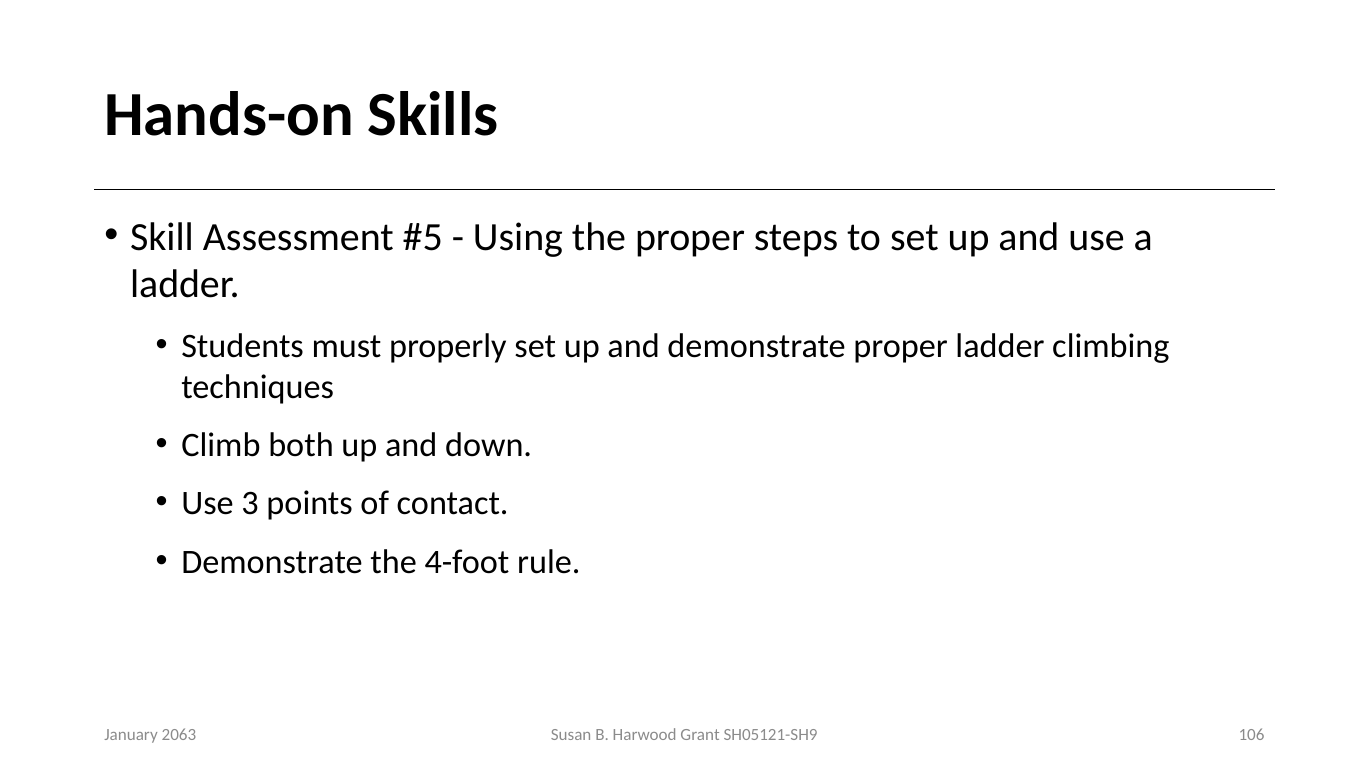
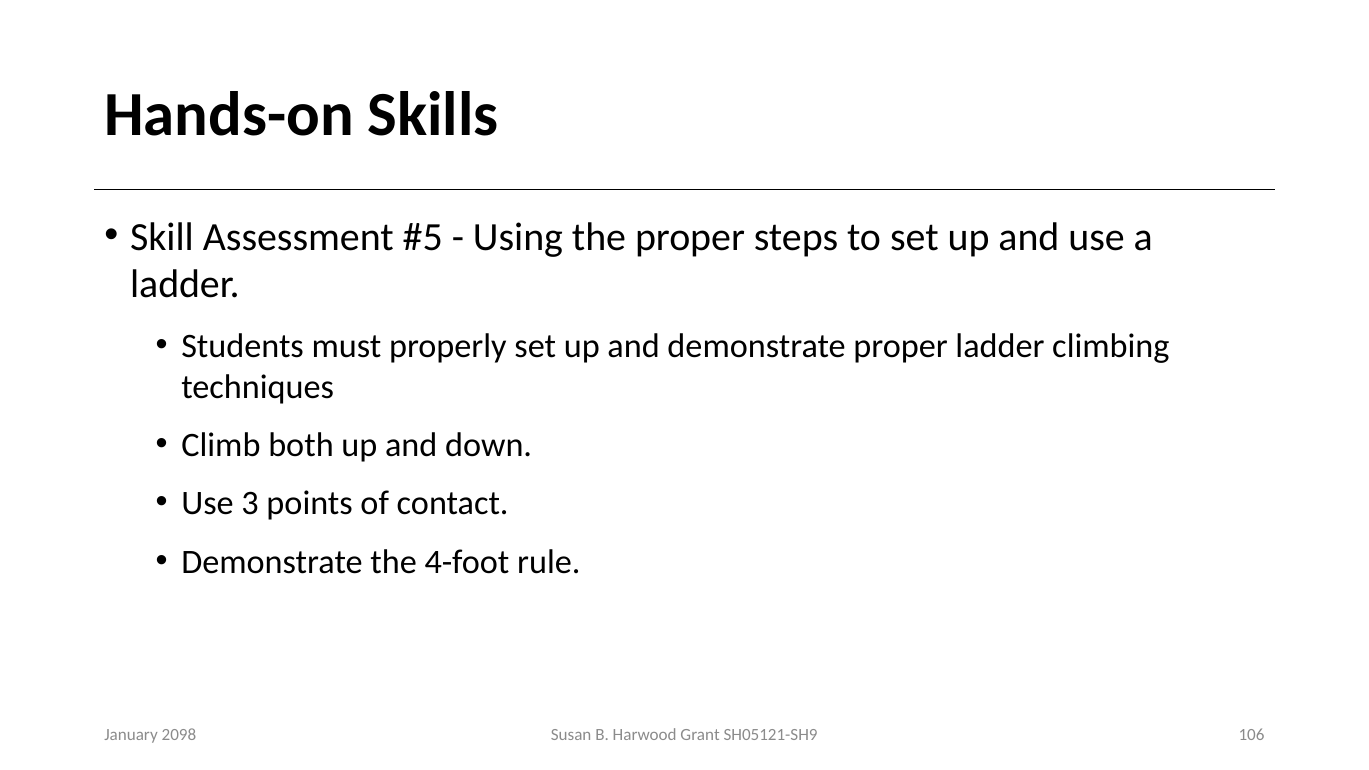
2063: 2063 -> 2098
